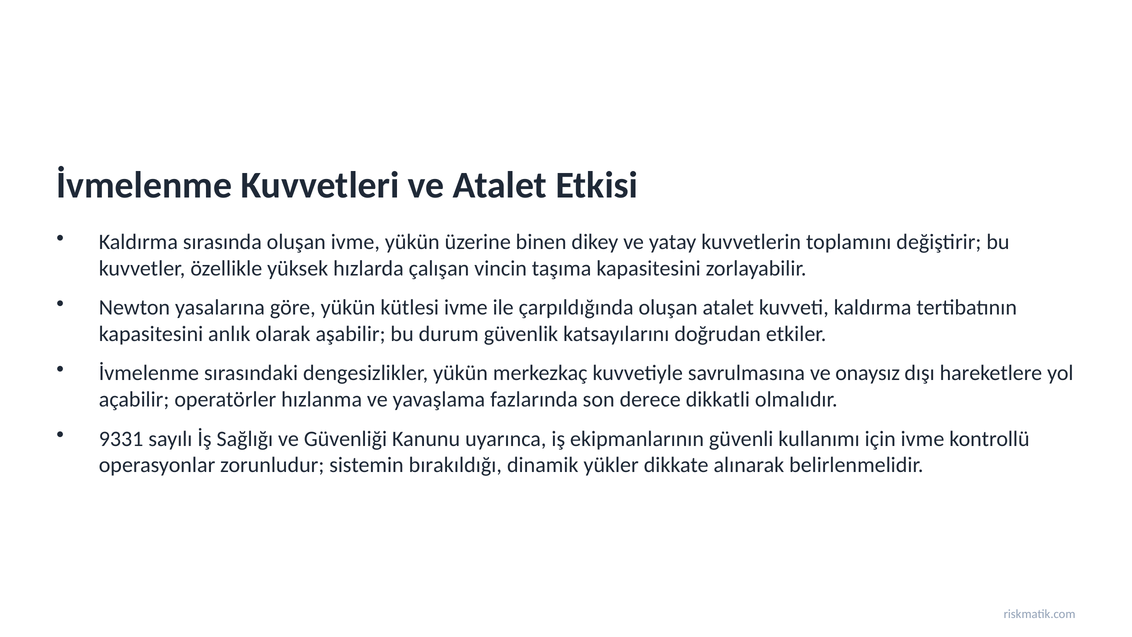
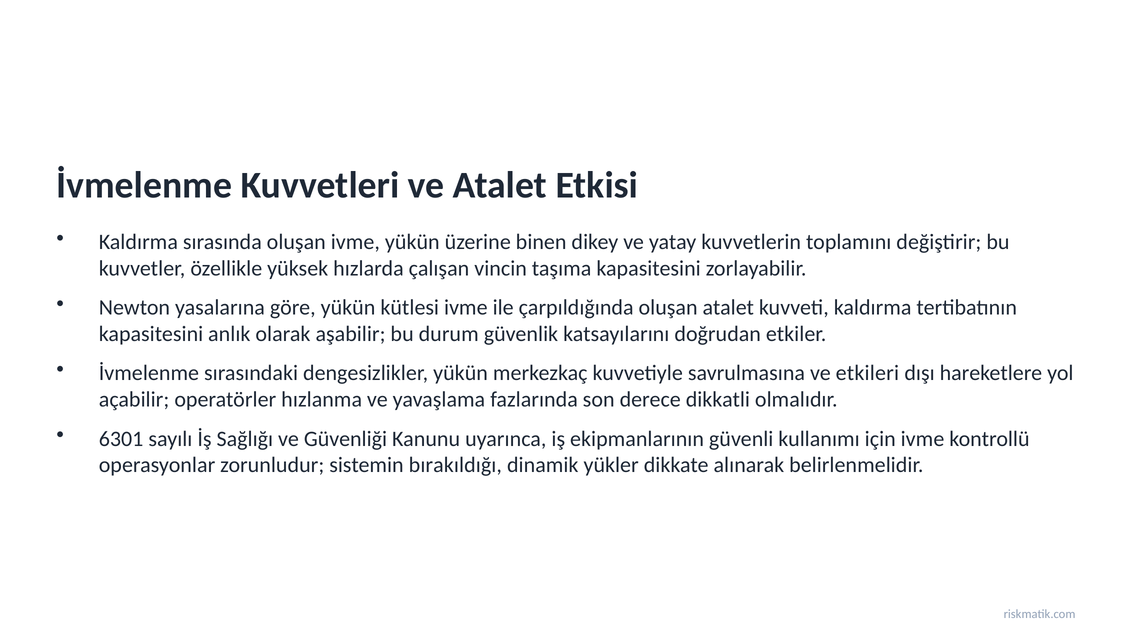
onaysız: onaysız -> etkileri
9331: 9331 -> 6301
